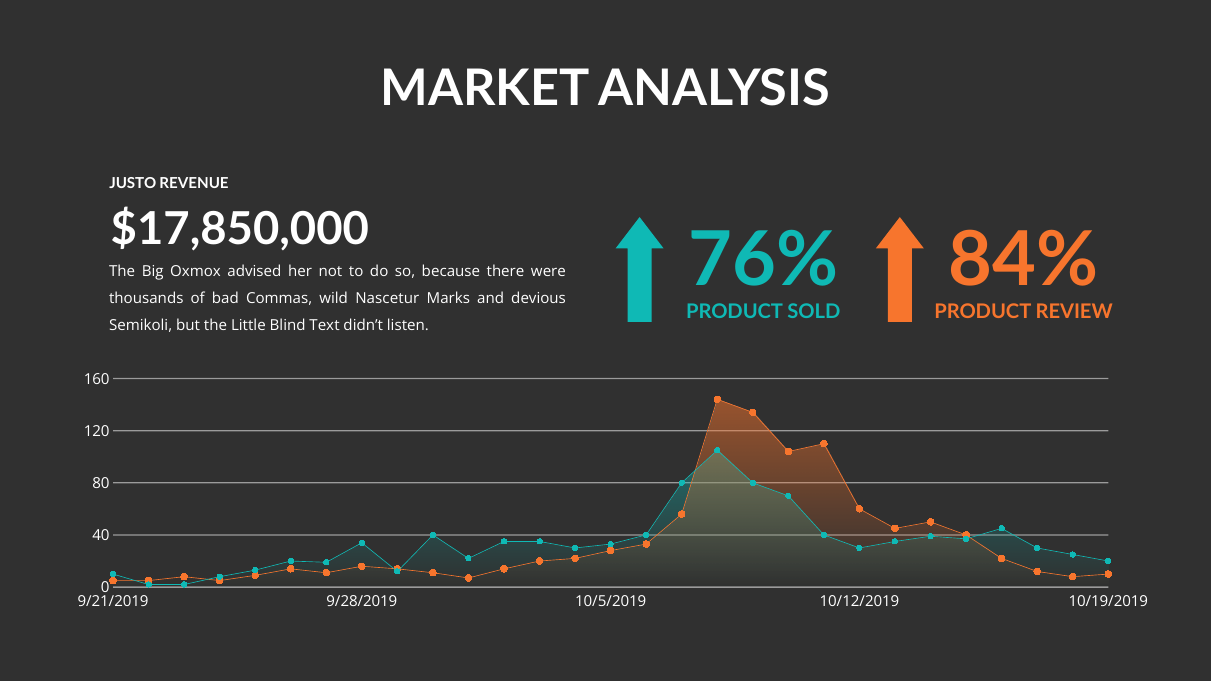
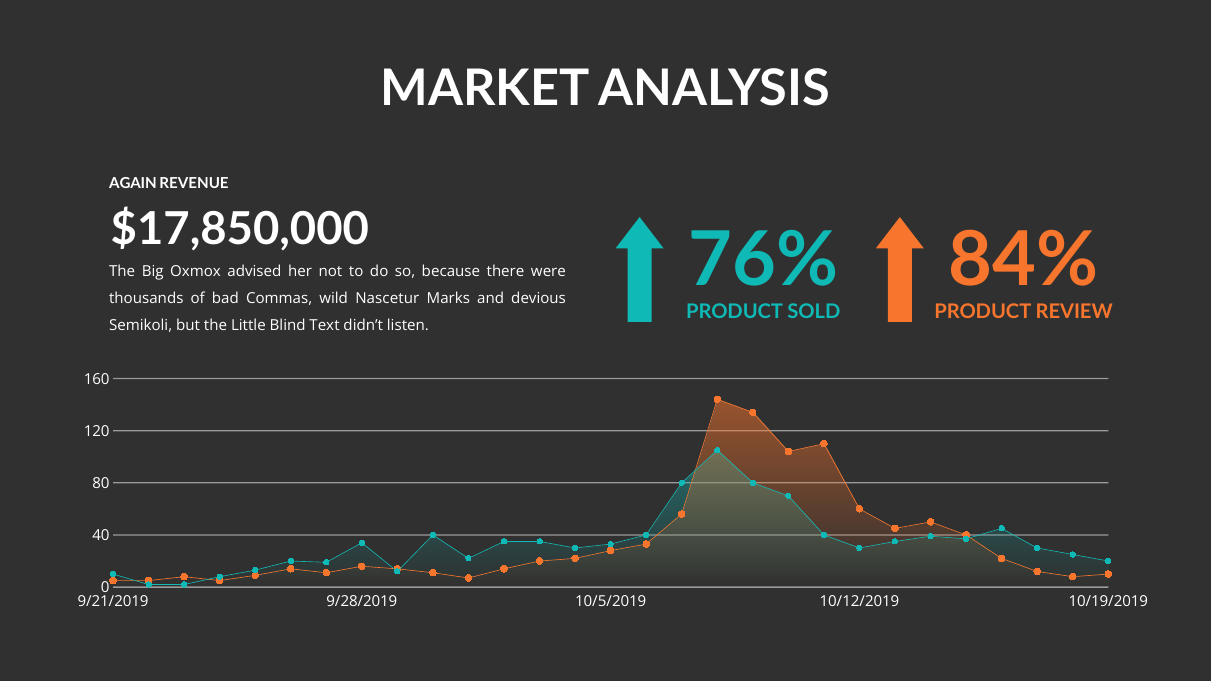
JUSTO: JUSTO -> AGAIN
